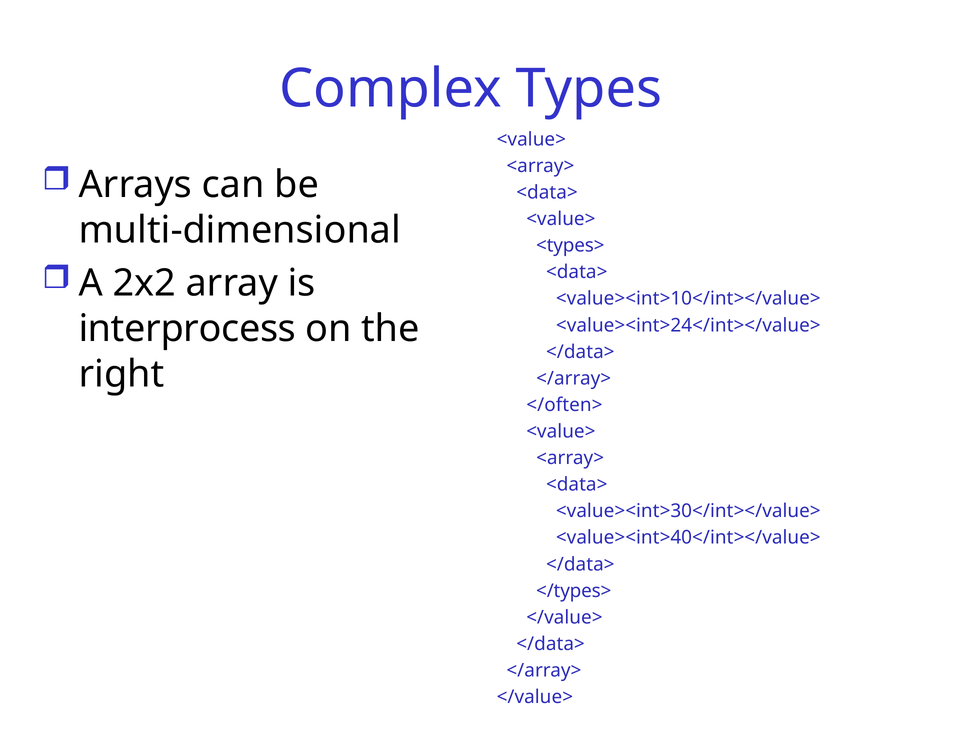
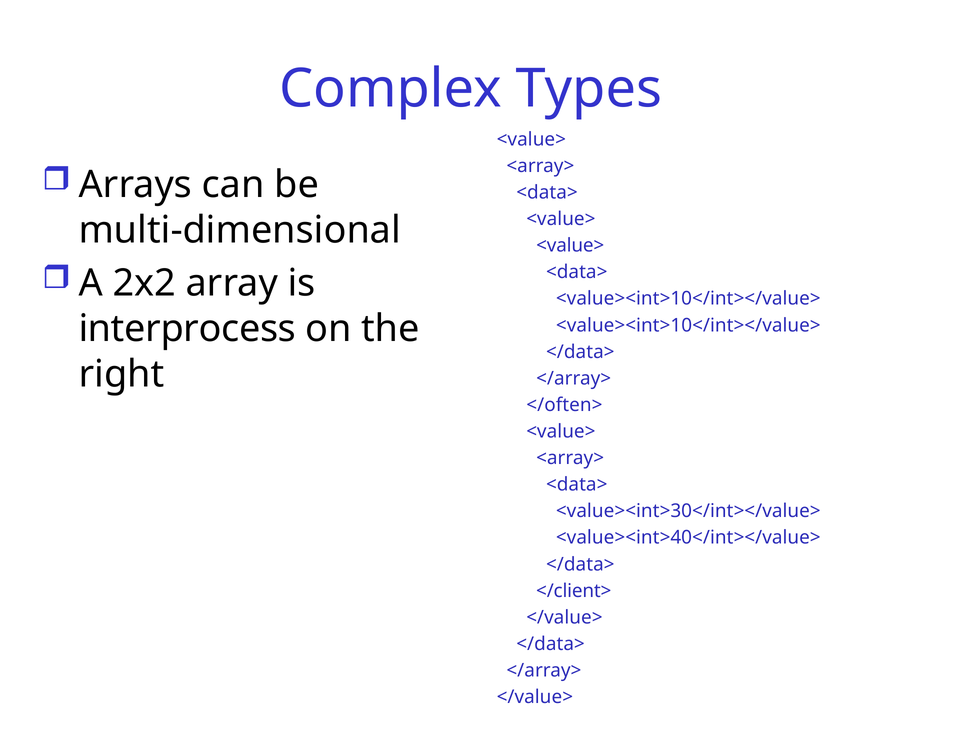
<types> at (570, 245): <types> -> <value>
<value><int>24</int></value> at (688, 325): <value><int>24</int></value> -> <value><int>10</int></value>
</types>: </types> -> </client>
